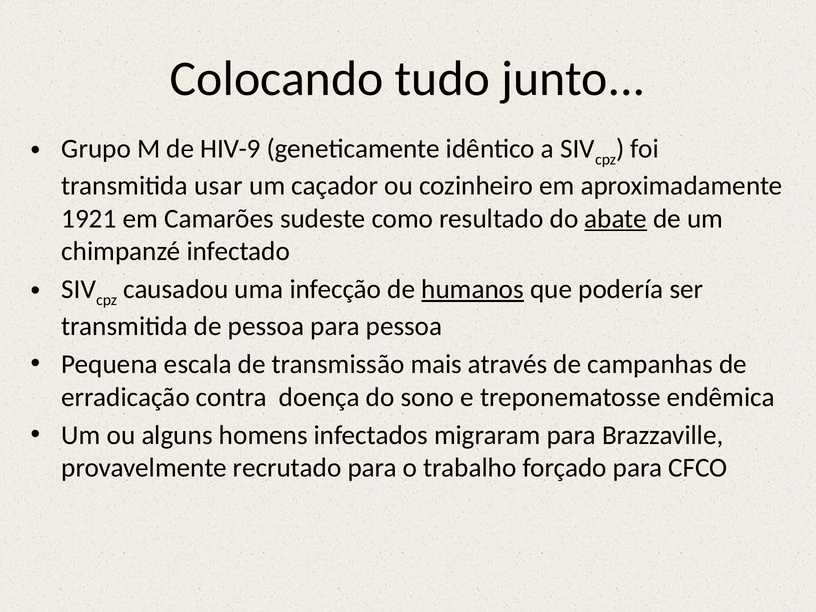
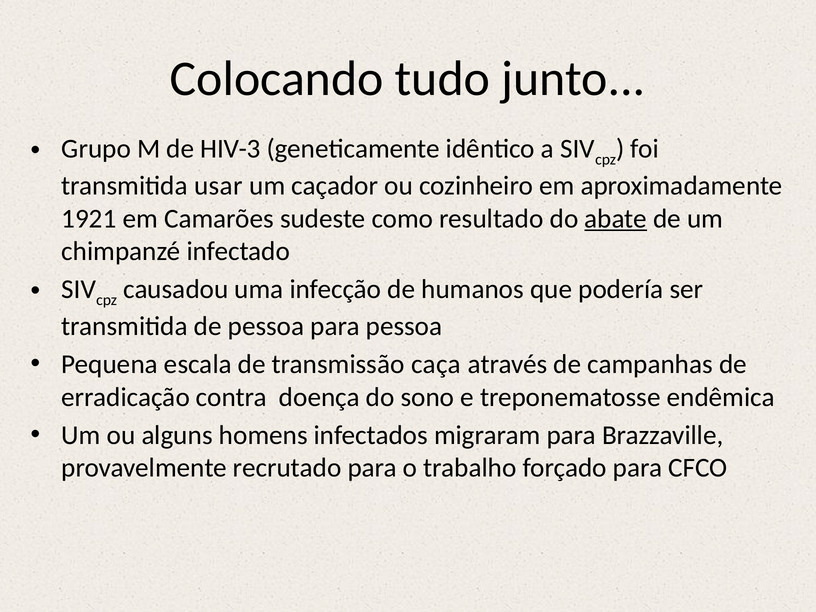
HIV-9: HIV-9 -> HIV-3
humanos underline: present -> none
mais: mais -> caça
